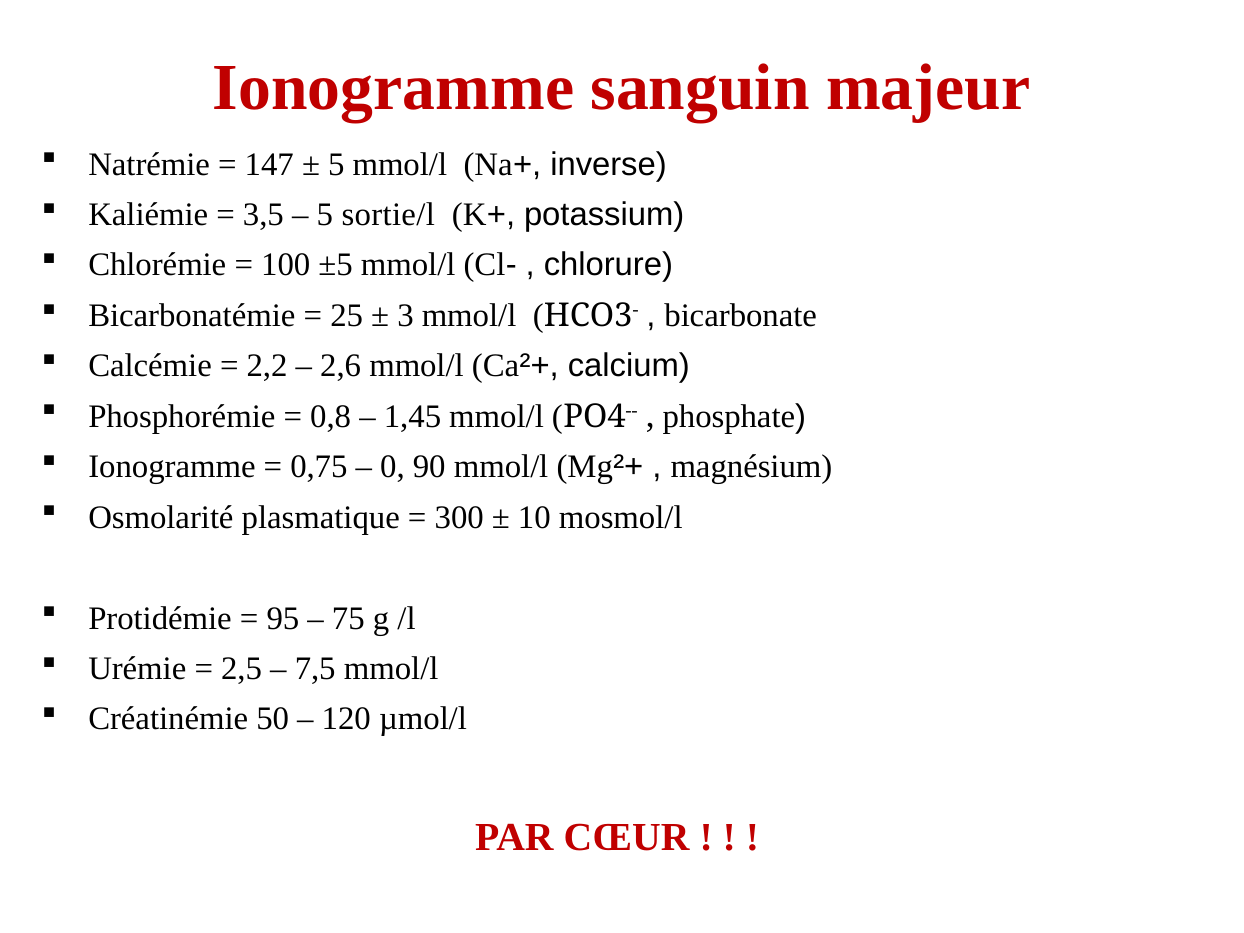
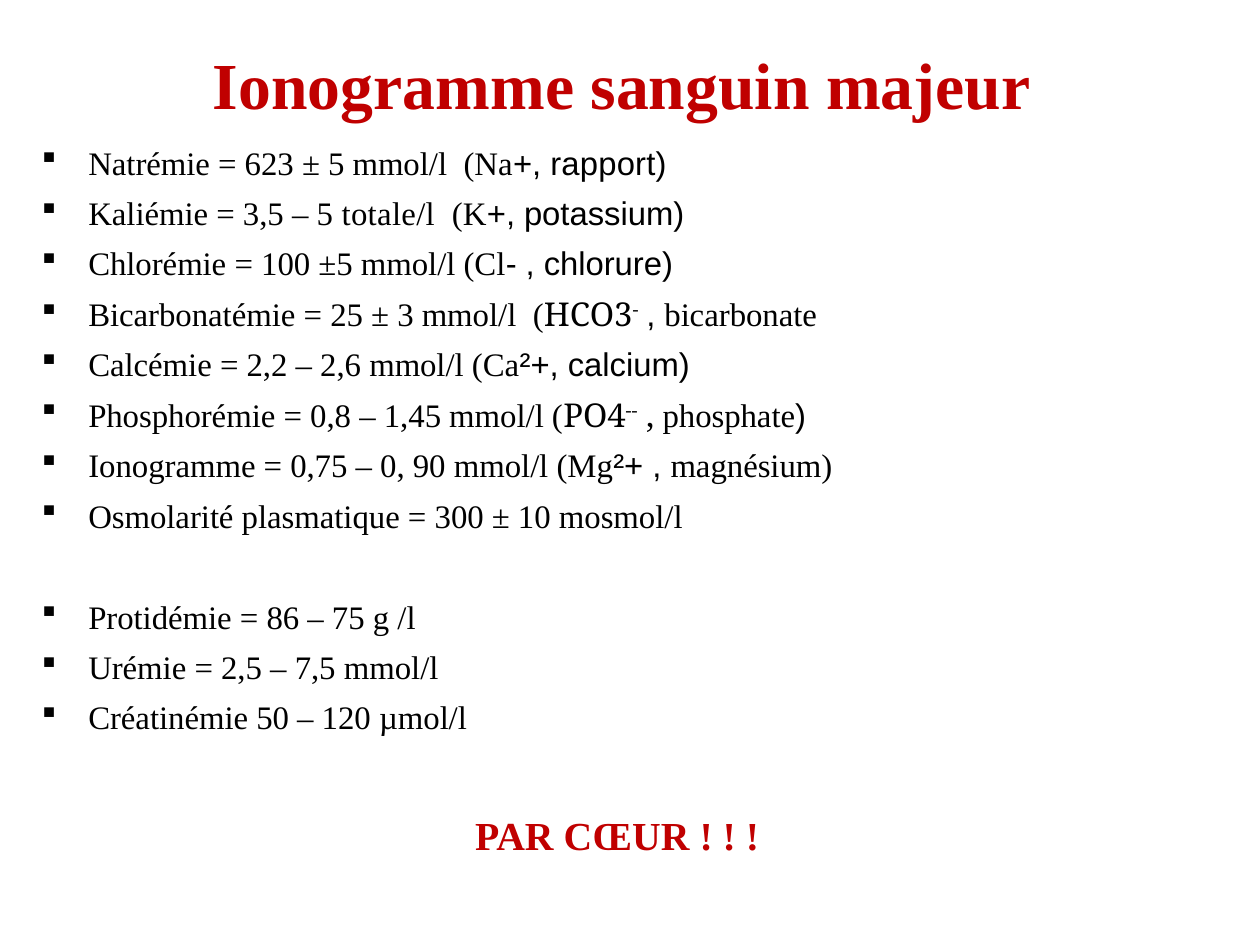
147: 147 -> 623
inverse: inverse -> rapport
sortie/l: sortie/l -> totale/l
95: 95 -> 86
